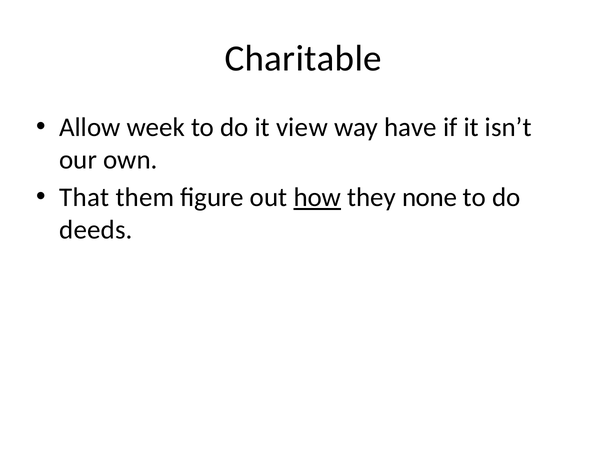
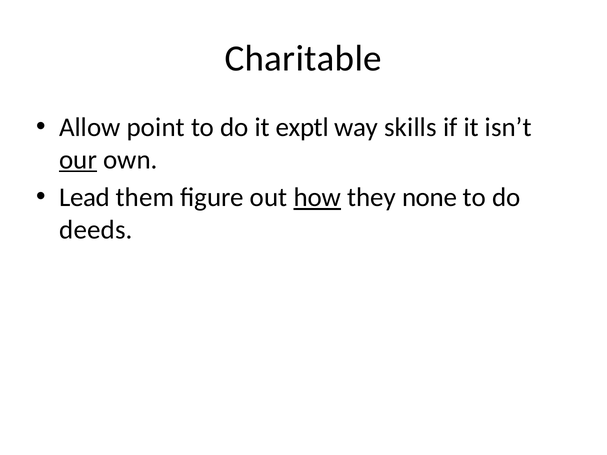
week: week -> point
view: view -> exptl
have: have -> skills
our underline: none -> present
That: That -> Lead
